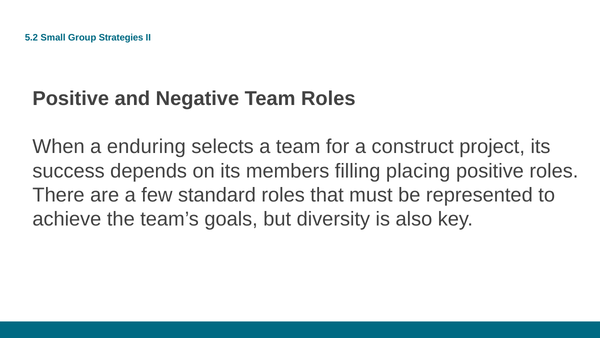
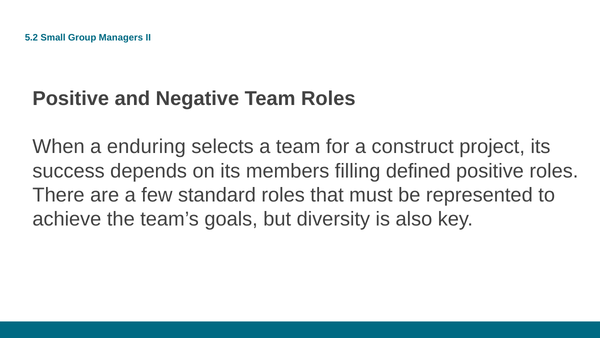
Strategies: Strategies -> Managers
placing: placing -> defined
